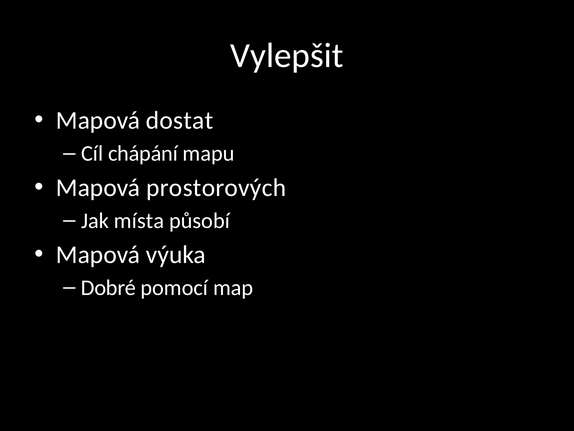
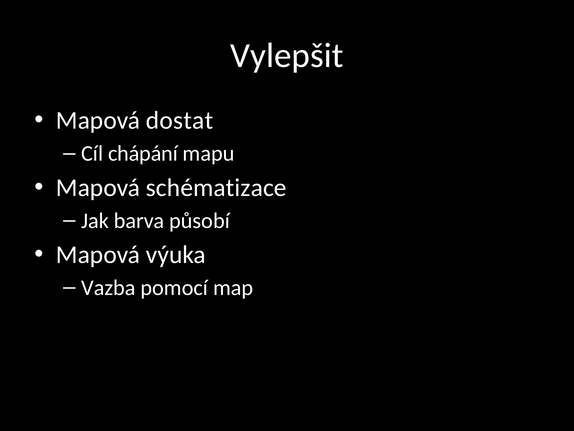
prostorových: prostorových -> schématizace
místa: místa -> barva
Dobré: Dobré -> Vazba
